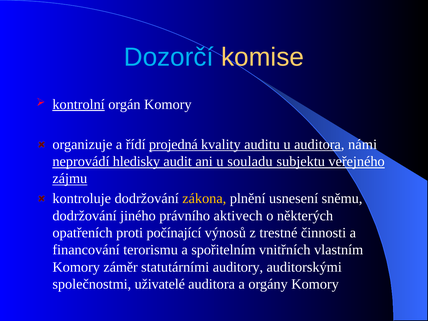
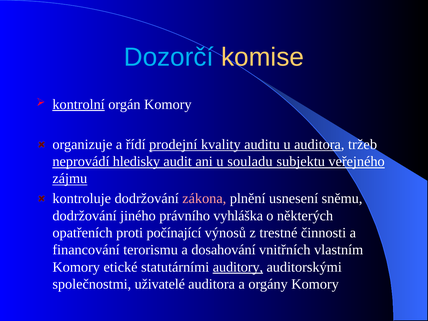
projedná: projedná -> prodejní
námi: námi -> tržeb
zákona colour: yellow -> pink
aktivech: aktivech -> vyhláška
spořitelním: spořitelním -> dosahování
záměr: záměr -> etické
auditory underline: none -> present
